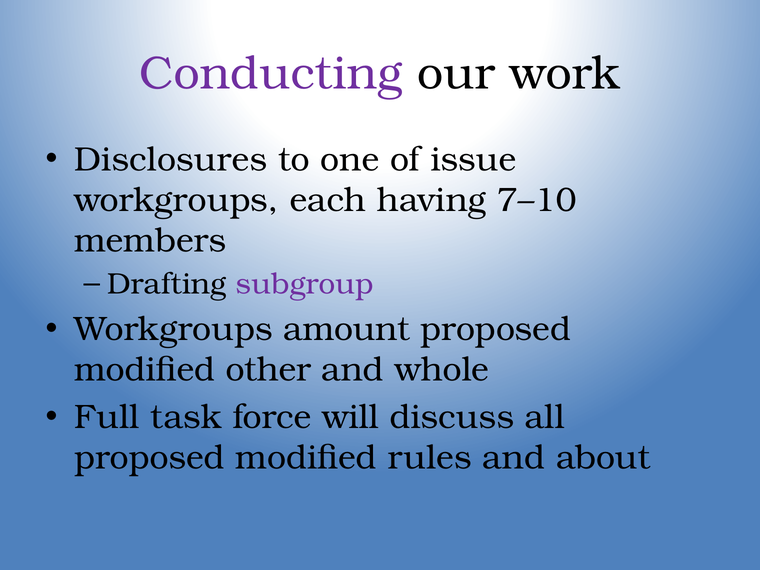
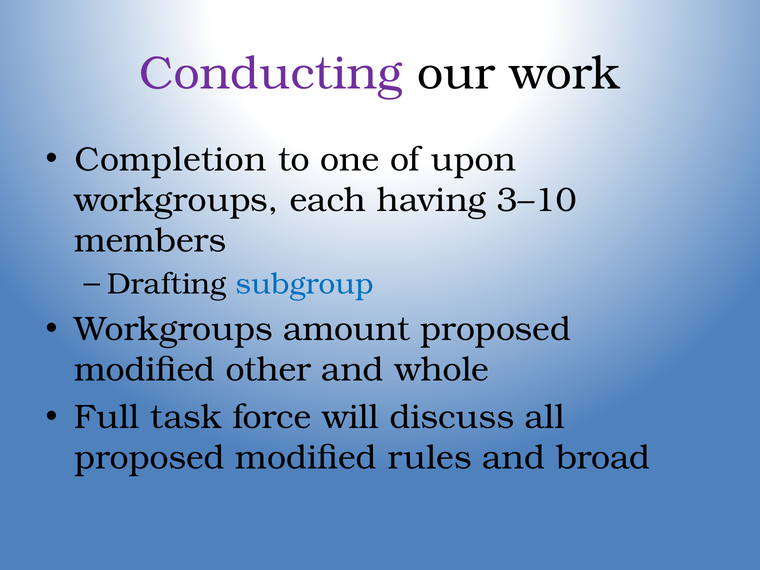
Disclosures: Disclosures -> Completion
issue: issue -> upon
7–10: 7–10 -> 3–10
subgroup colour: purple -> blue
about: about -> broad
